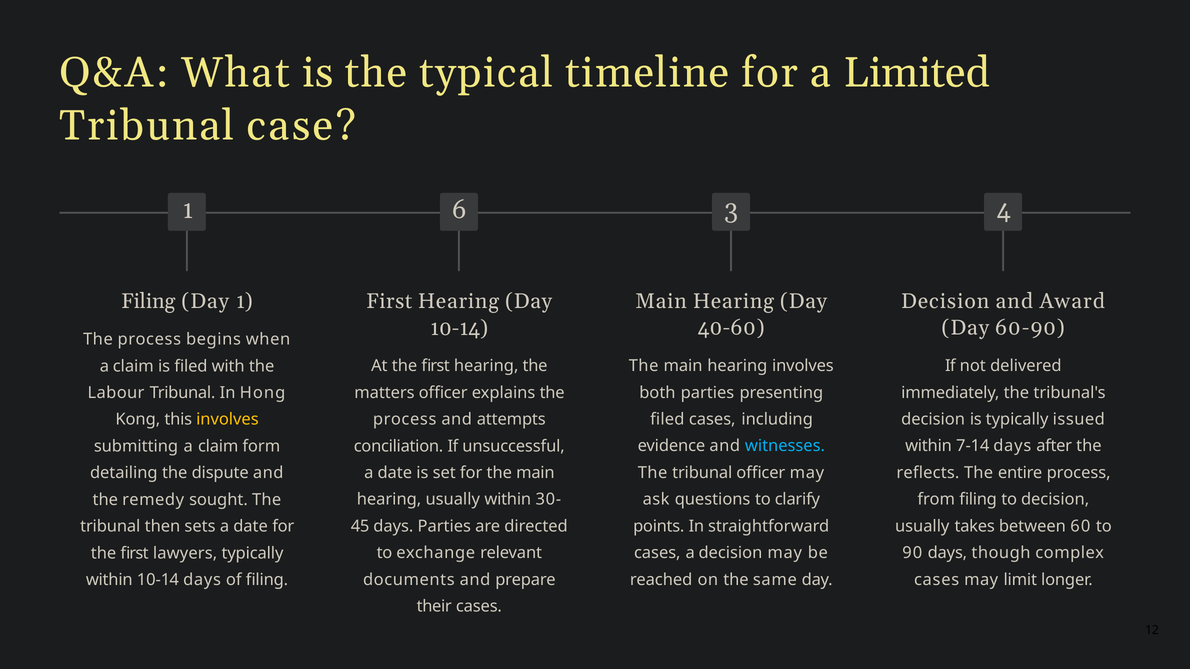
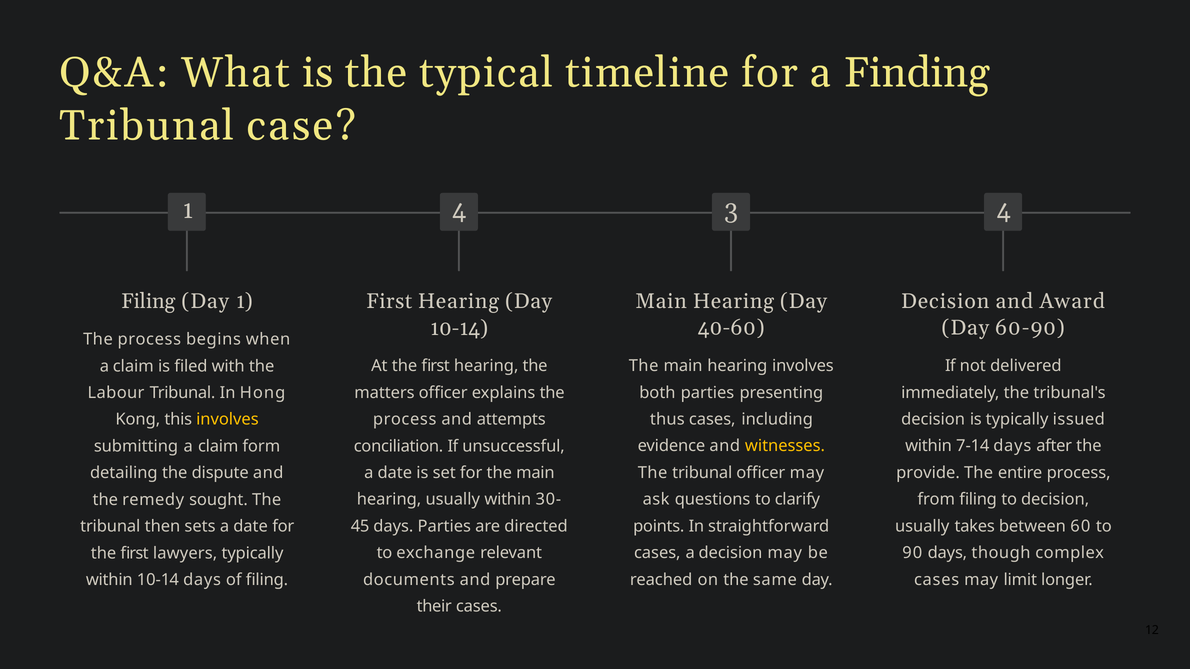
Limited: Limited -> Finding
1 6: 6 -> 4
filed at (667, 420): filed -> thus
witnesses colour: light blue -> yellow
reflects: reflects -> provide
